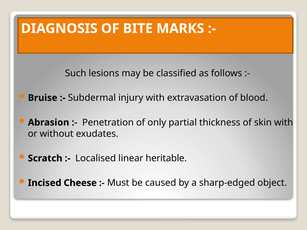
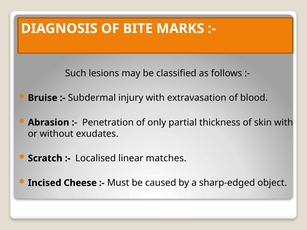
heritable: heritable -> matches
